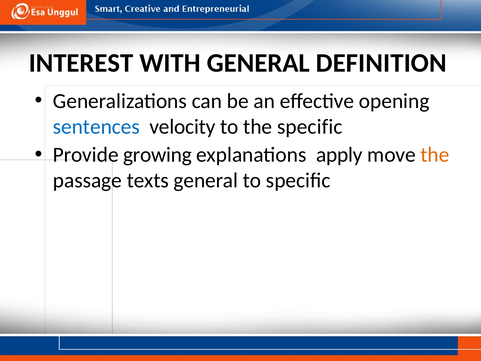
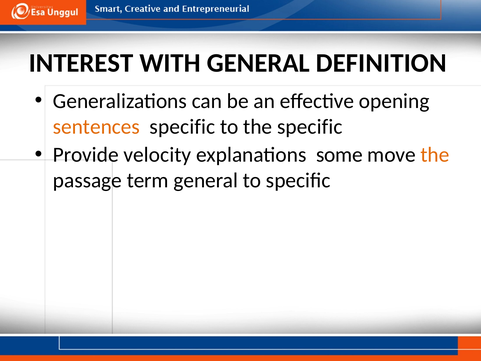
sentences colour: blue -> orange
velocity at (183, 127): velocity -> specific
growing: growing -> velocity
apply: apply -> some
texts: texts -> term
